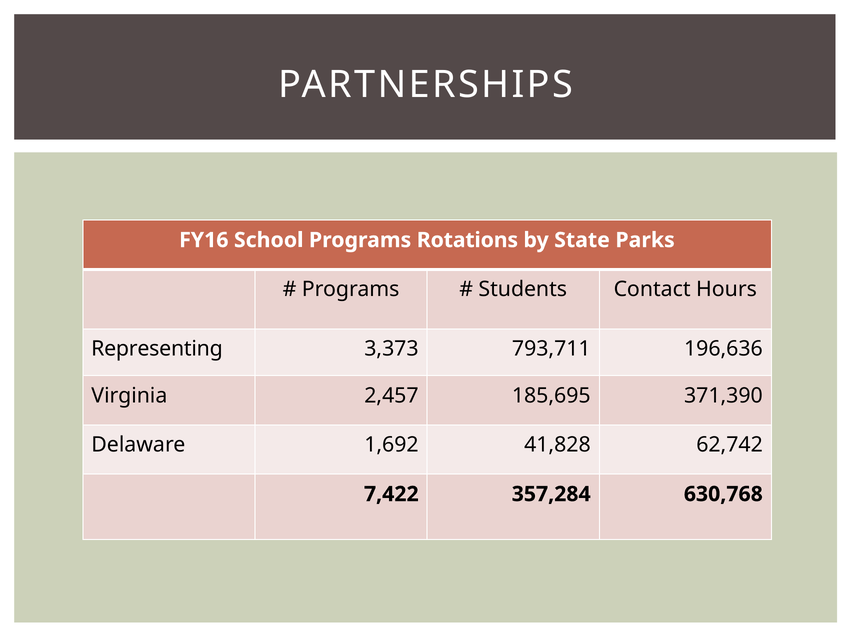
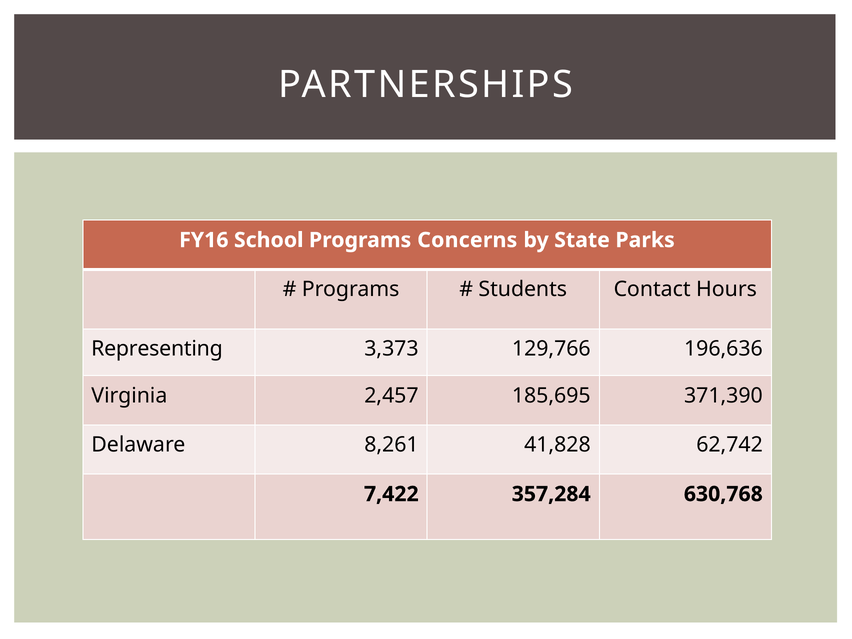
Rotations: Rotations -> Concerns
793,711: 793,711 -> 129,766
1,692: 1,692 -> 8,261
